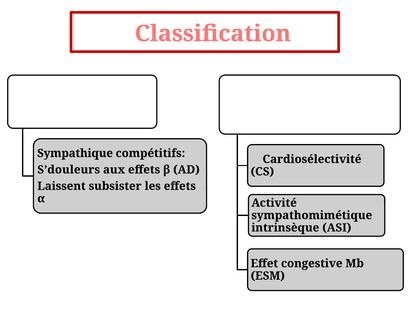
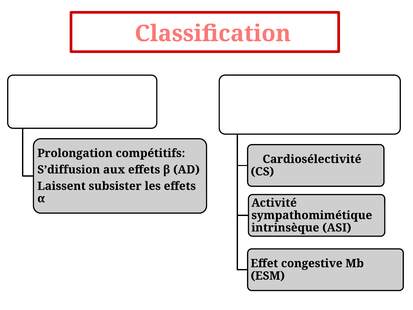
Sympathique: Sympathique -> Prolongation
S’douleurs: S’douleurs -> S’diffusion
